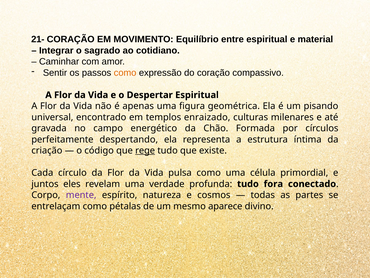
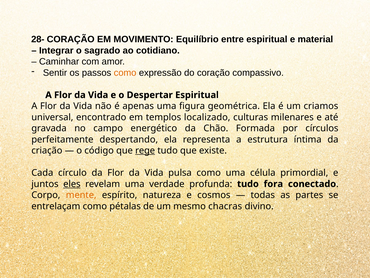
21-: 21- -> 28-
pisando: pisando -> criamos
enraizado: enraizado -> localizado
eles underline: none -> present
mente colour: purple -> orange
aparece: aparece -> chacras
